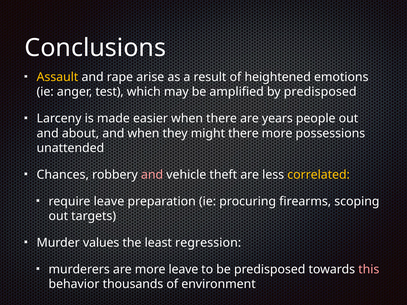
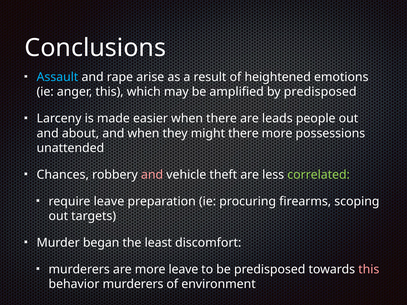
Assault colour: yellow -> light blue
anger test: test -> this
years: years -> leads
correlated colour: yellow -> light green
values: values -> began
regression: regression -> discomfort
behavior thousands: thousands -> murderers
